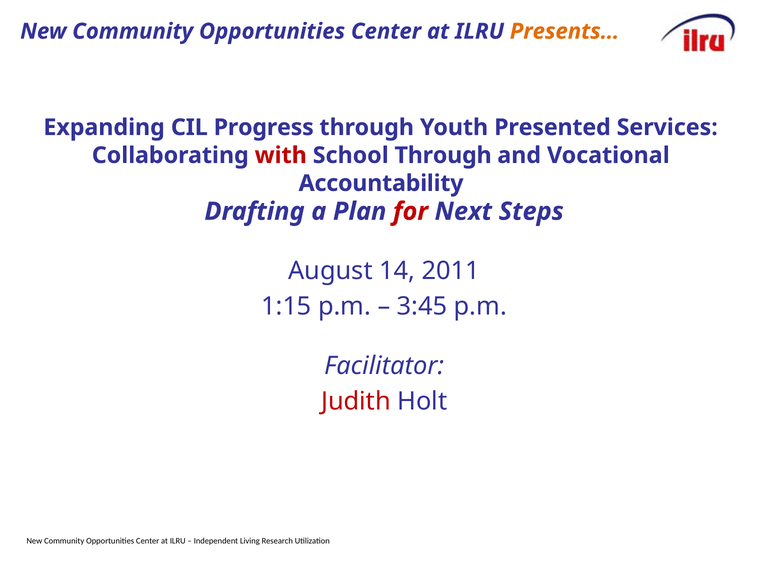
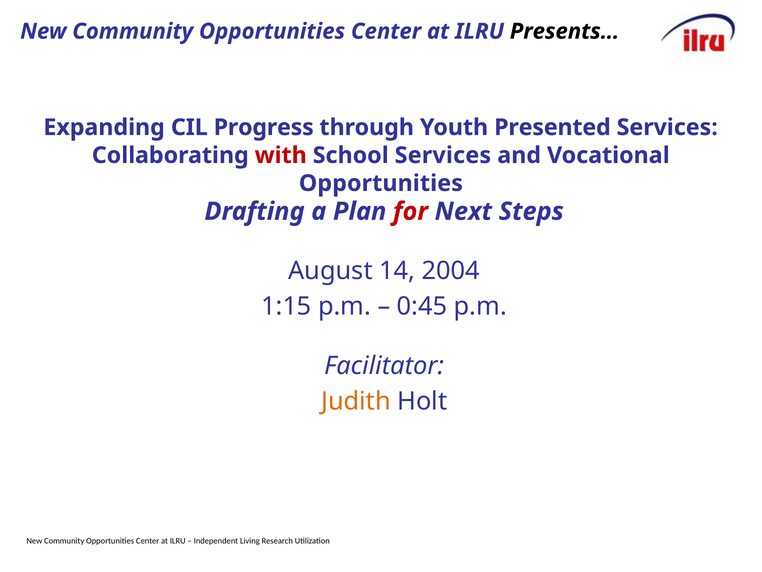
Presents… colour: orange -> black
School Through: Through -> Services
Accountability at (381, 183): Accountability -> Opportunities
2011: 2011 -> 2004
3:45: 3:45 -> 0:45
Judith colour: red -> orange
